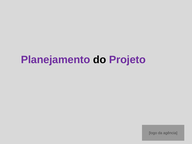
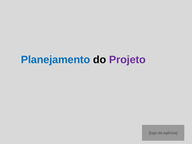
Planejamento colour: purple -> blue
